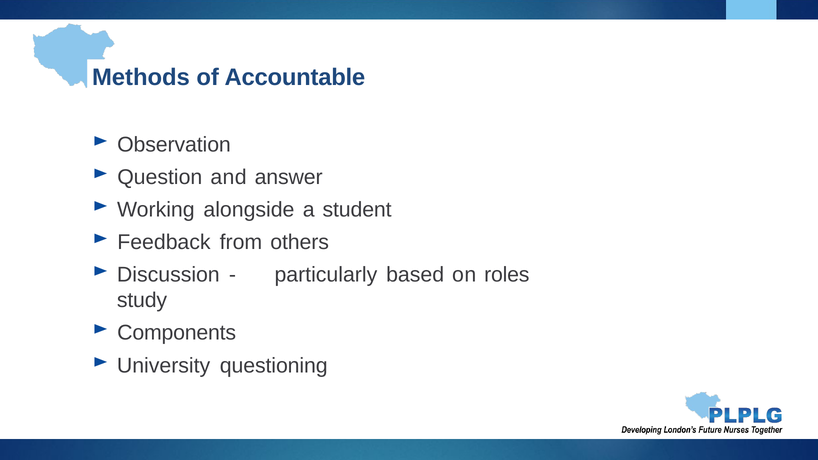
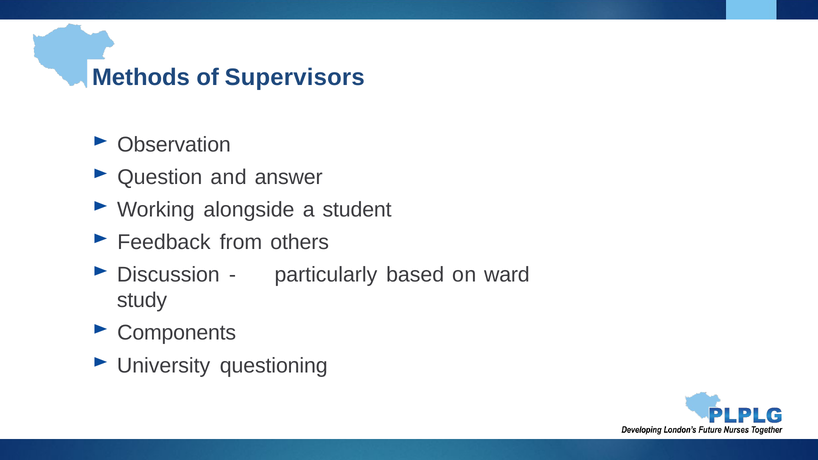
Accountable: Accountable -> Supervisors
roles: roles -> ward
